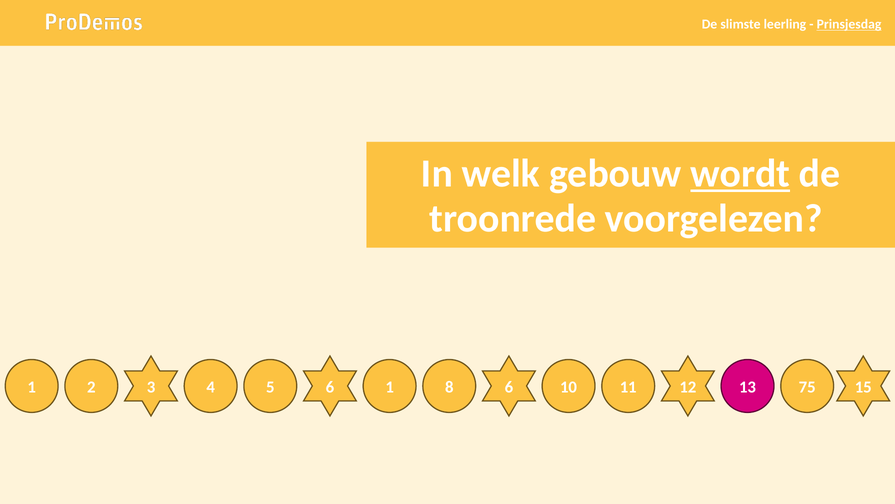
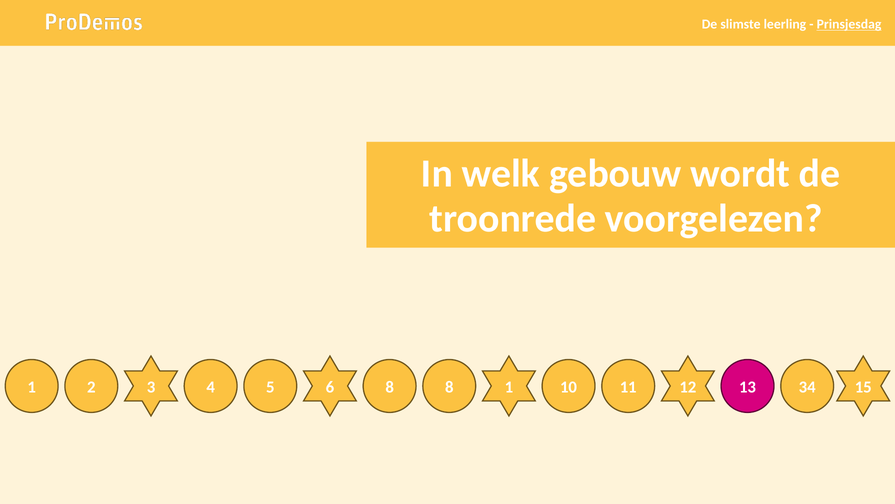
wordt underline: present -> none
6 1: 1 -> 8
8 6: 6 -> 1
75: 75 -> 34
